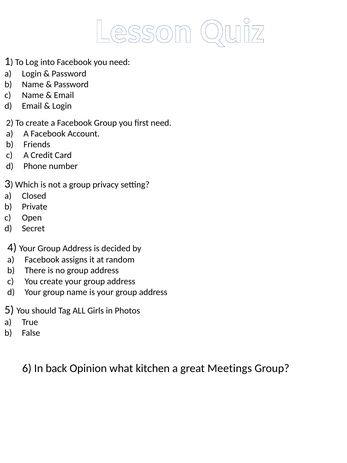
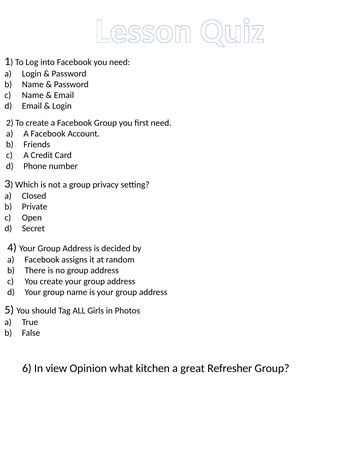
back: back -> view
Meetings: Meetings -> Refresher
